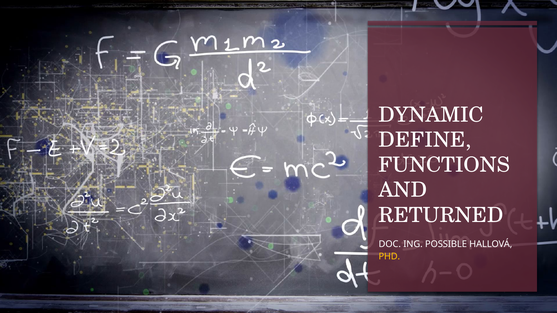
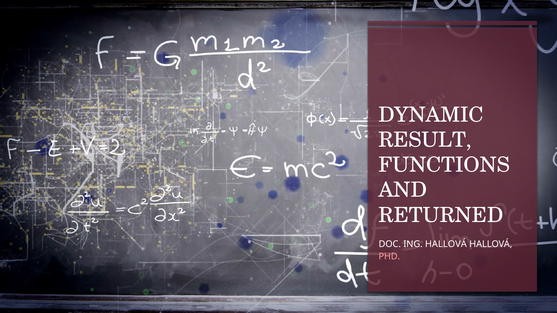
DEFINE: DEFINE -> RESULT
ING POSSIBLE: POSSIBLE -> HALLOVÁ
PHD colour: yellow -> pink
